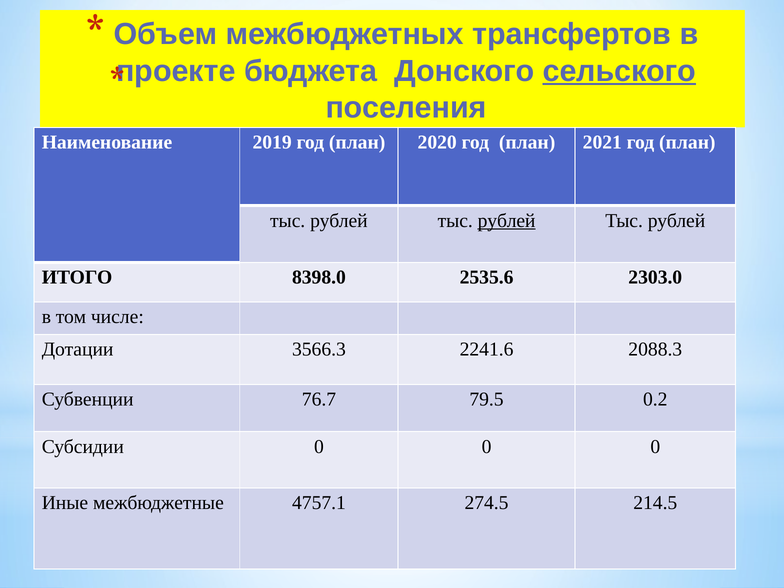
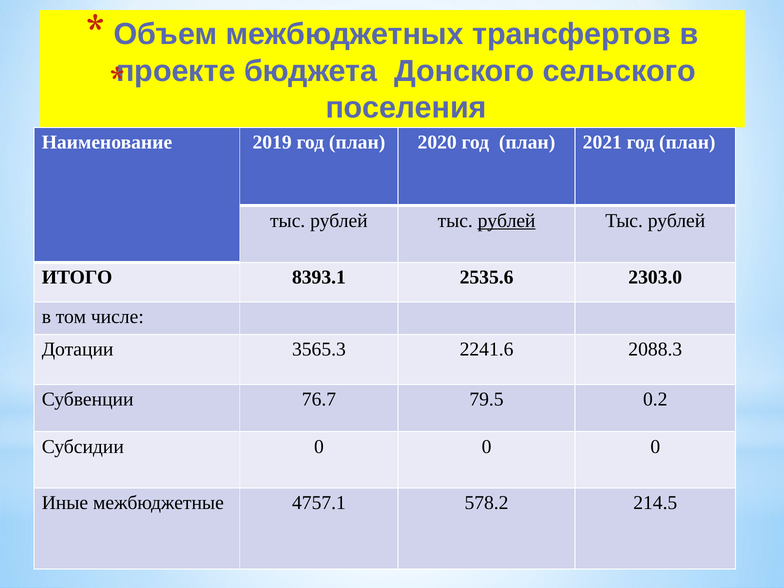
сельского underline: present -> none
8398.0: 8398.0 -> 8393.1
3566.3: 3566.3 -> 3565.3
274.5: 274.5 -> 578.2
